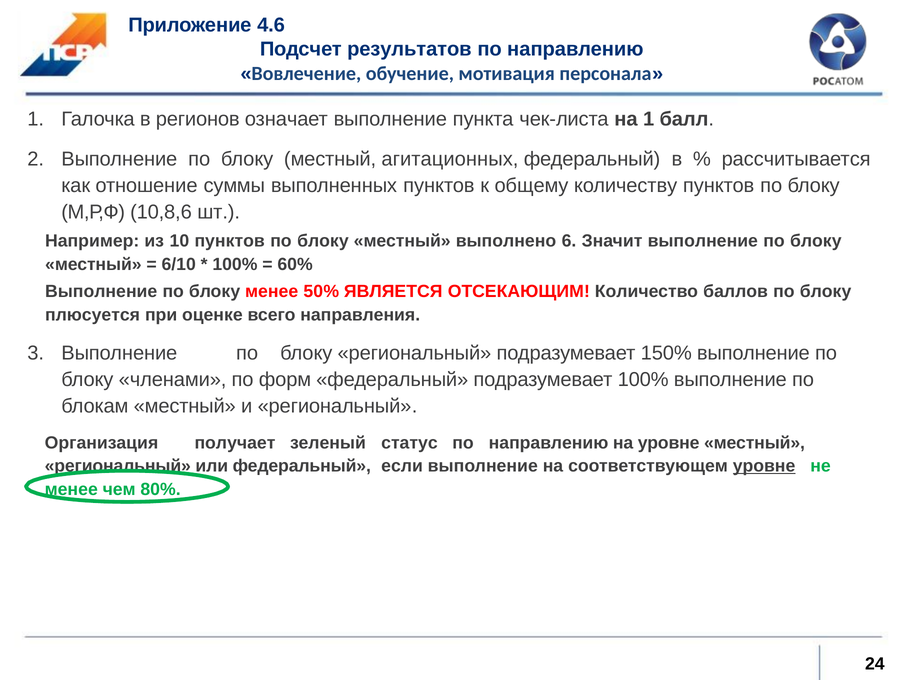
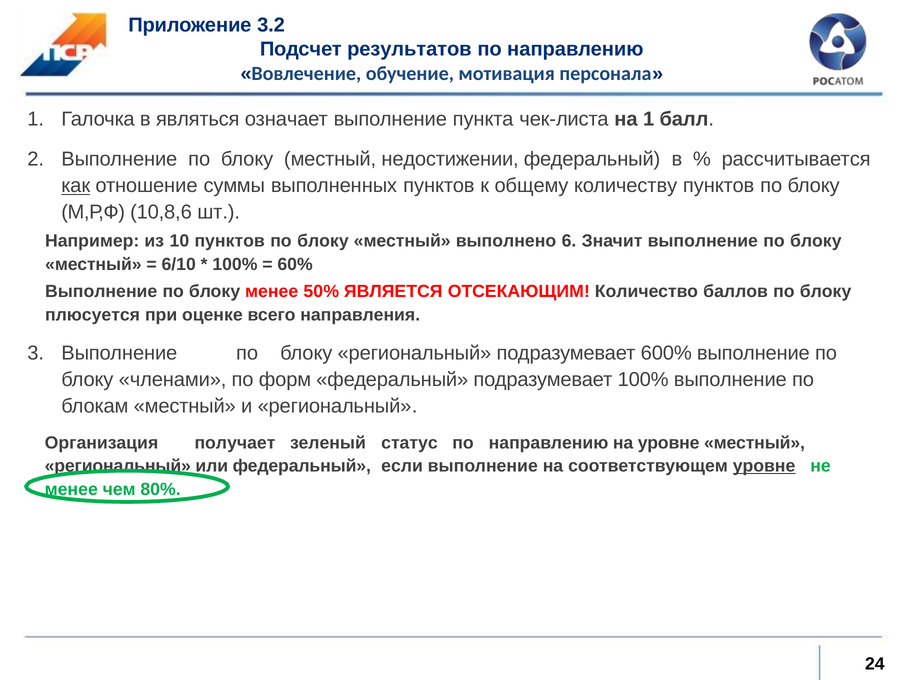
4.6: 4.6 -> 3.2
регионов: регионов -> являться
агитационных: агитационных -> недостижении
как underline: none -> present
150%: 150% -> 600%
